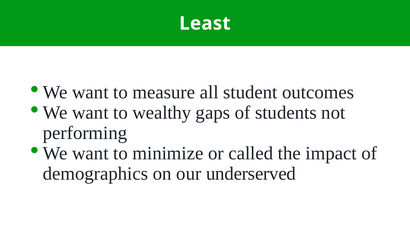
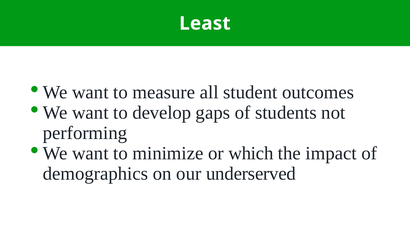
wealthy: wealthy -> develop
called: called -> which
